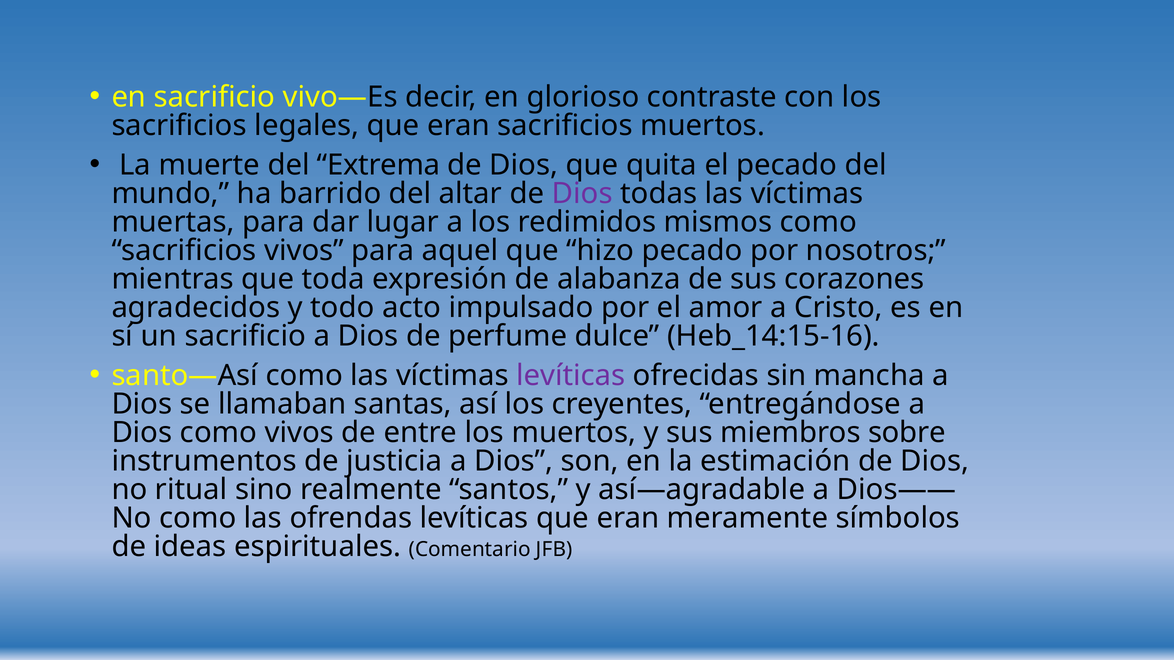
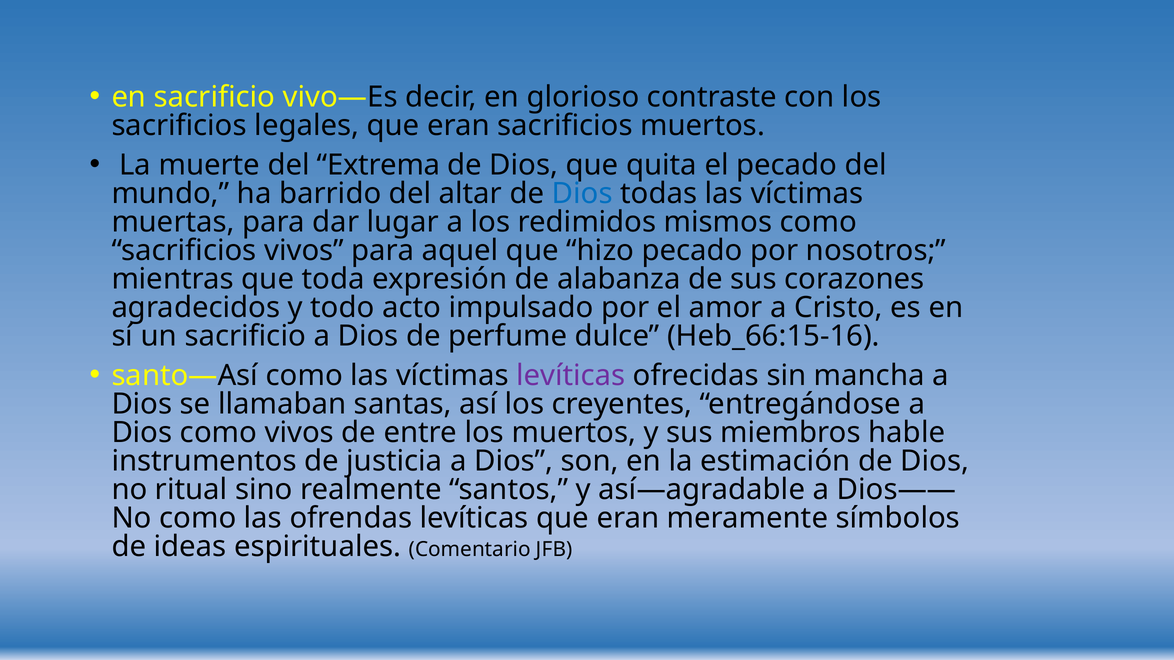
Dios at (582, 194) colour: purple -> blue
Heb_14:15-16: Heb_14:15-16 -> Heb_66:15-16
sobre: sobre -> hable
